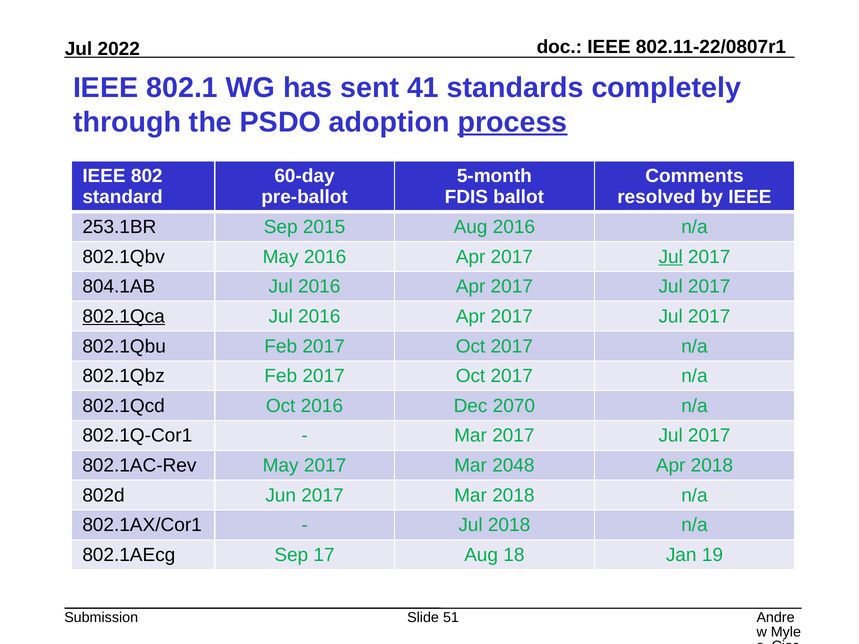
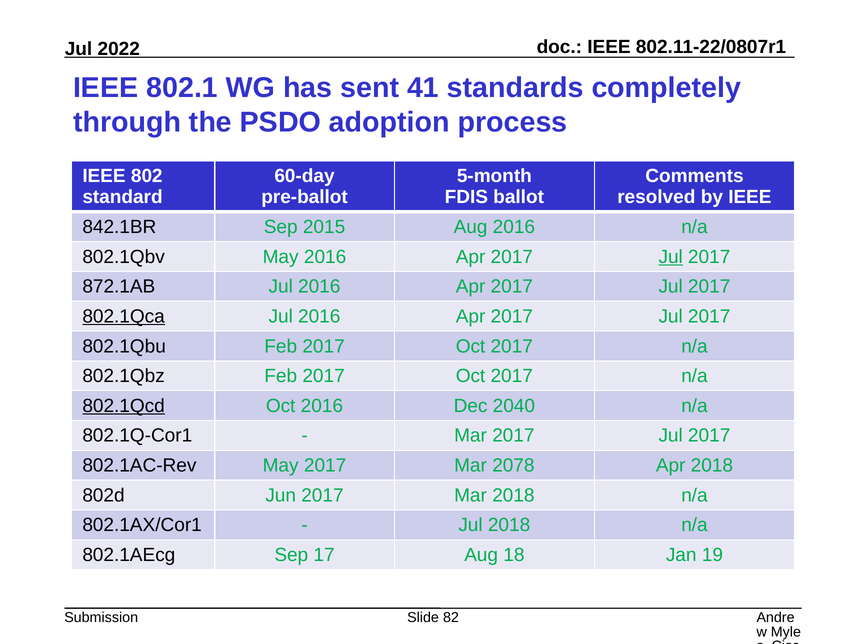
process underline: present -> none
253.1BR: 253.1BR -> 842.1BR
804.1AB: 804.1AB -> 872.1AB
802.1Qcd underline: none -> present
2070: 2070 -> 2040
2048: 2048 -> 2078
51: 51 -> 82
